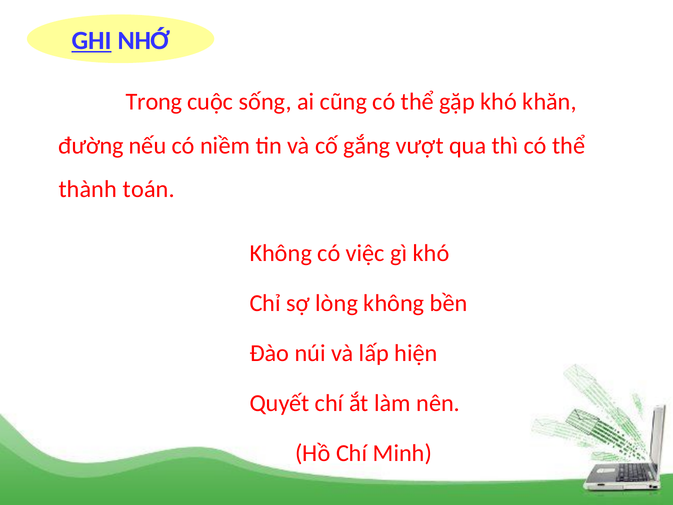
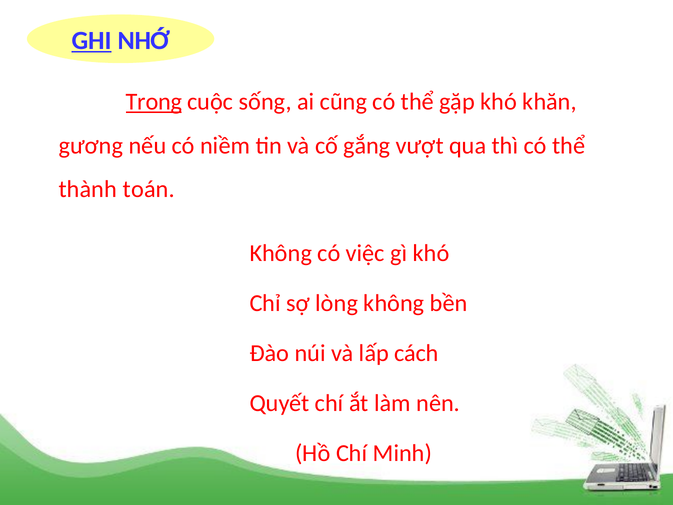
Trong underline: none -> present
đường: đường -> gương
hiện: hiện -> cách
